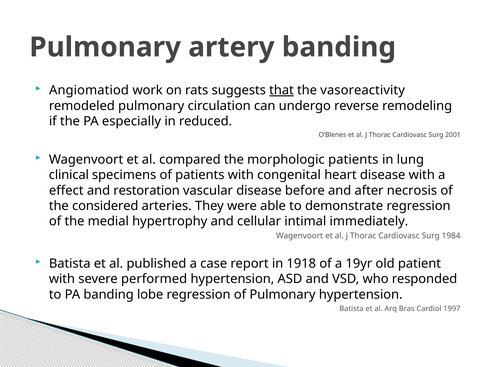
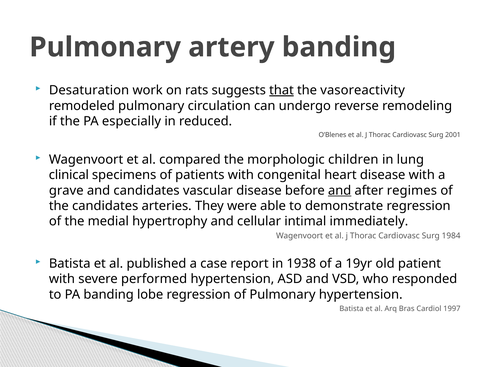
Angiomatiod: Angiomatiod -> Desaturation
morphologic patients: patients -> children
effect: effect -> grave
and restoration: restoration -> candidates
and at (340, 191) underline: none -> present
necrosis: necrosis -> regimes
the considered: considered -> candidates
1918: 1918 -> 1938
